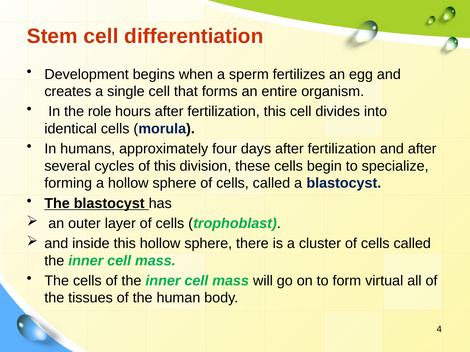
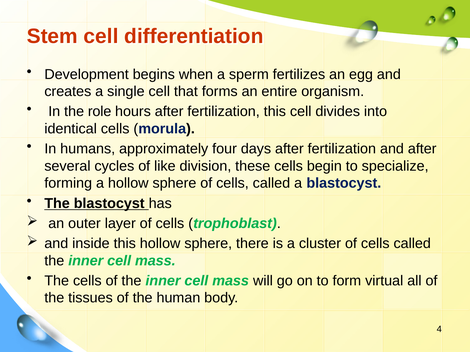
of this: this -> like
